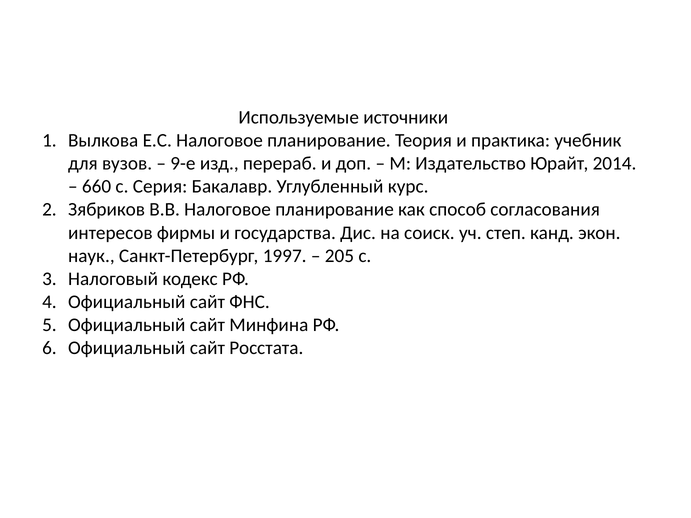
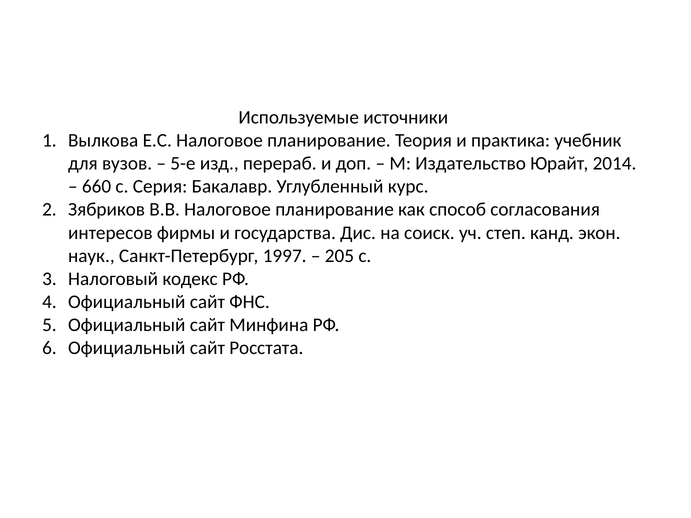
9-е: 9-е -> 5-е
